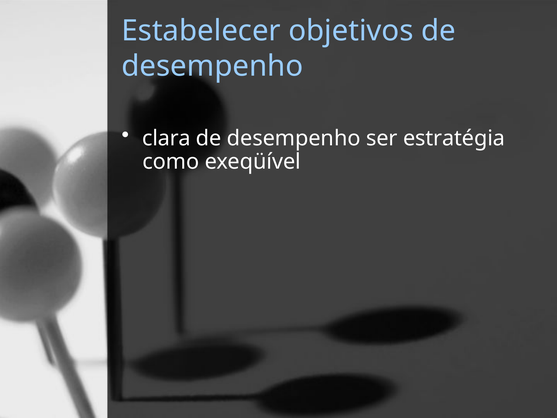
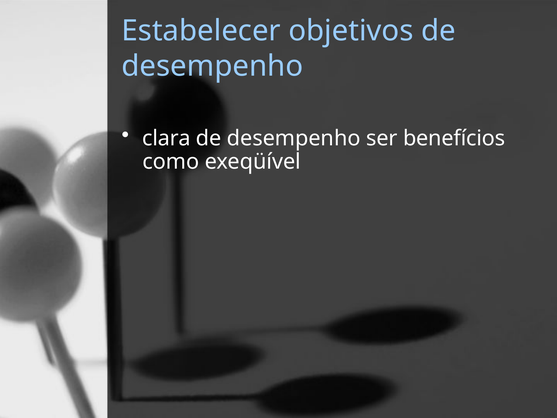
estratégia: estratégia -> benefícios
